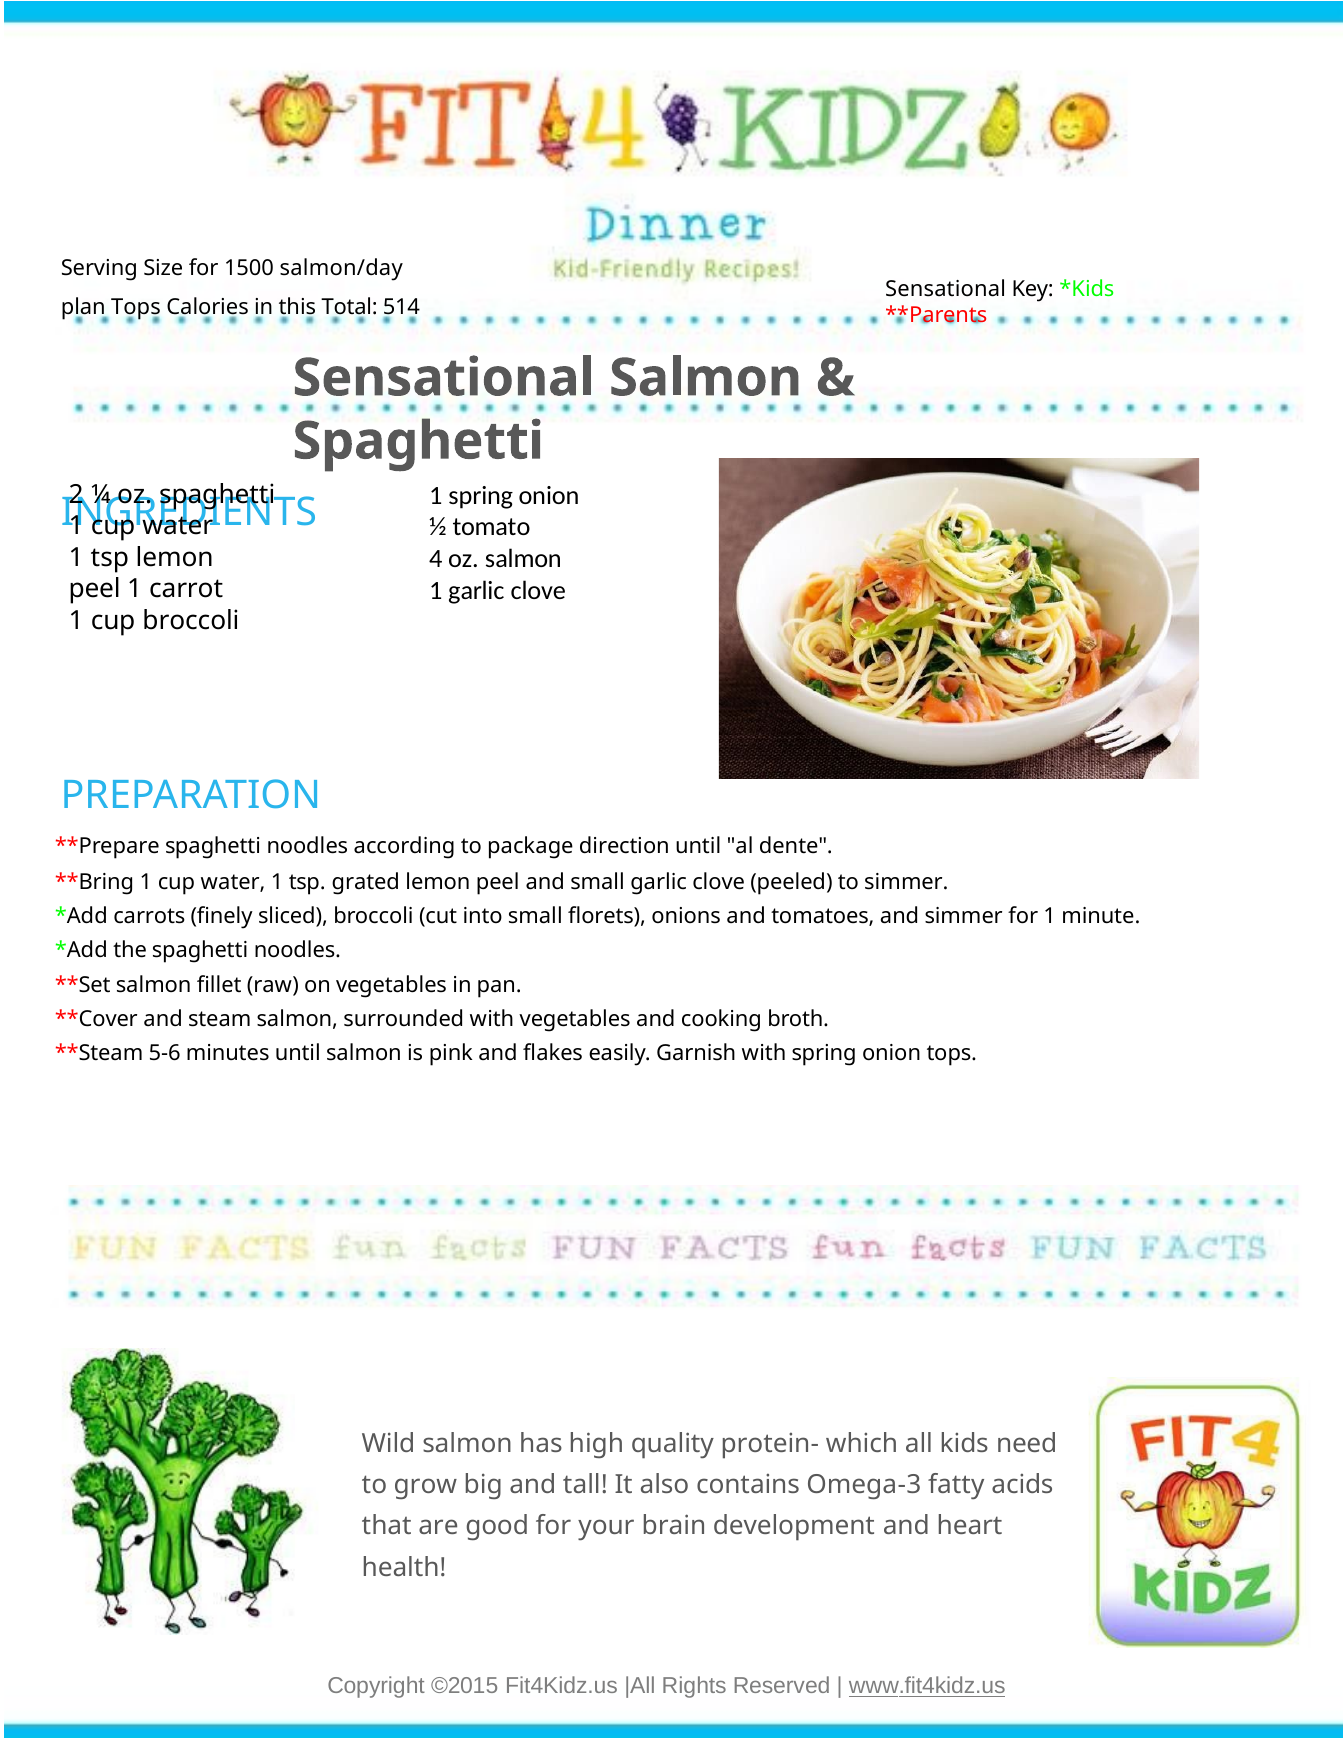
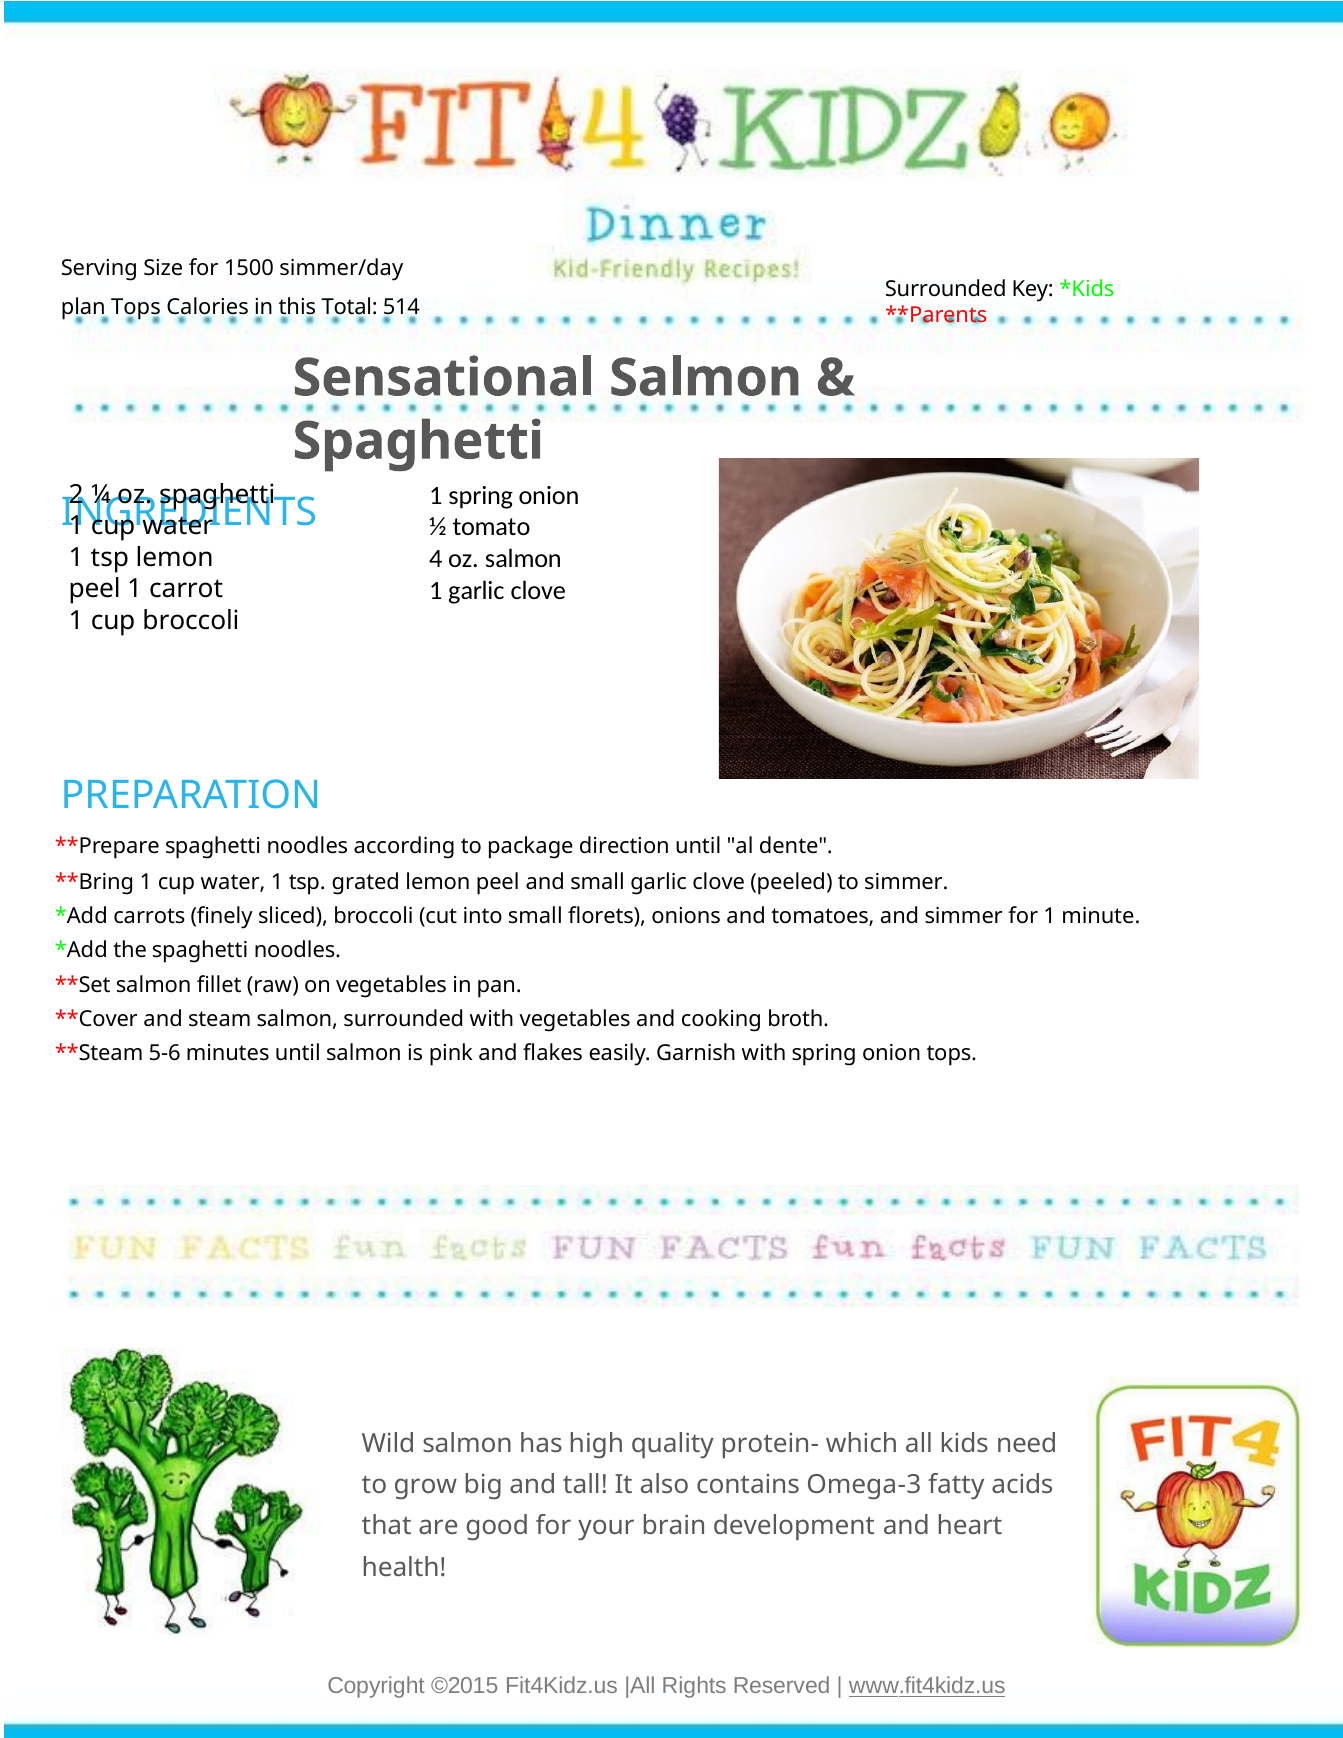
salmon/day: salmon/day -> simmer/day
Sensational at (946, 289): Sensational -> Surrounded
